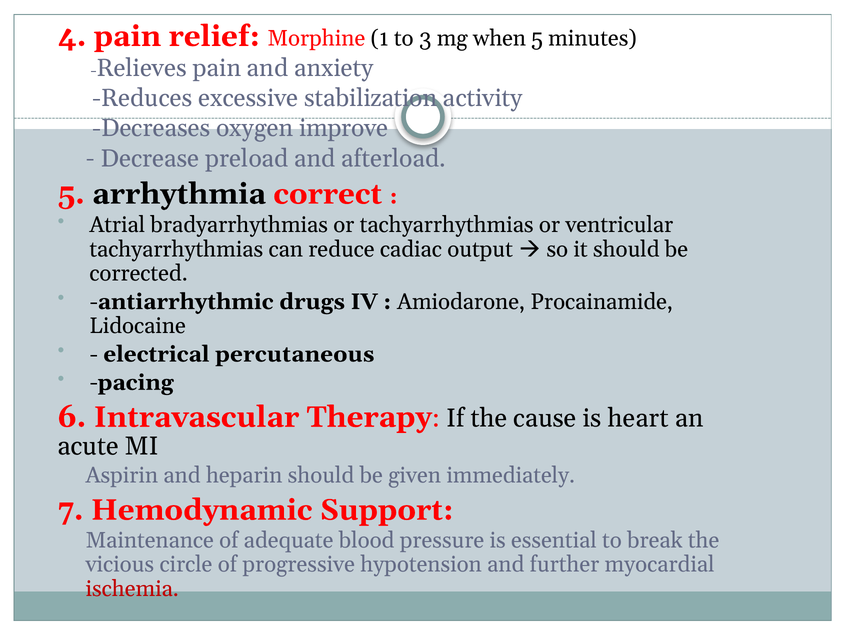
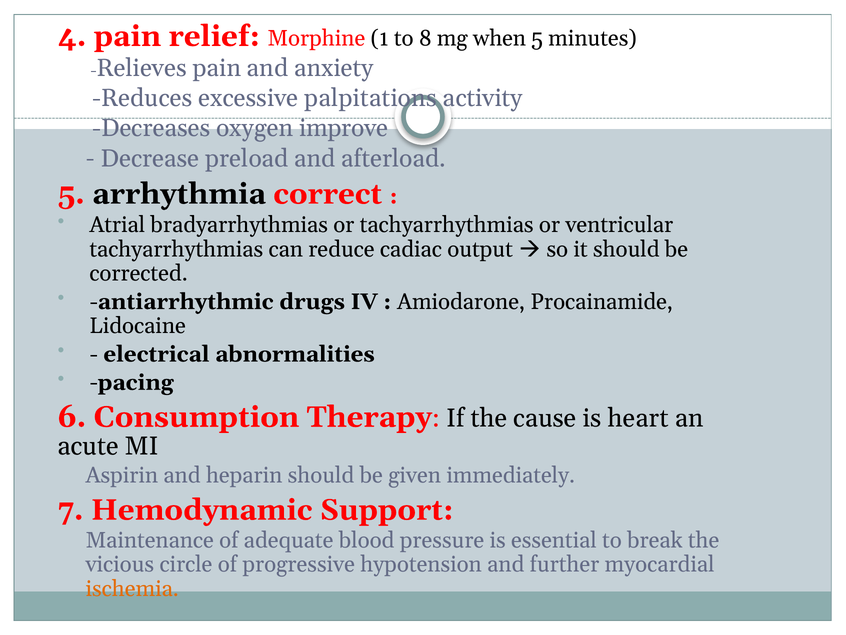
3: 3 -> 8
stabilization: stabilization -> palpitations
percutaneous: percutaneous -> abnormalities
Intravascular: Intravascular -> Consumption
ischemia colour: red -> orange
